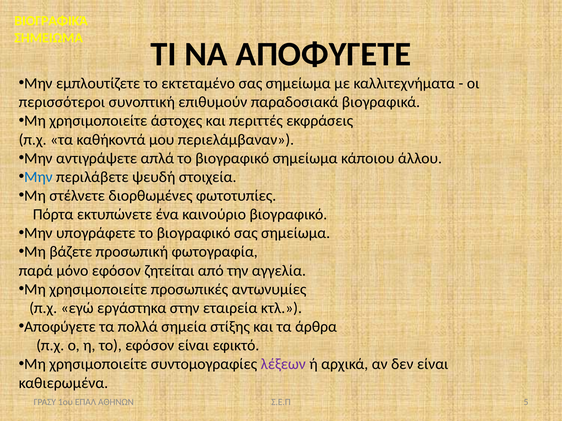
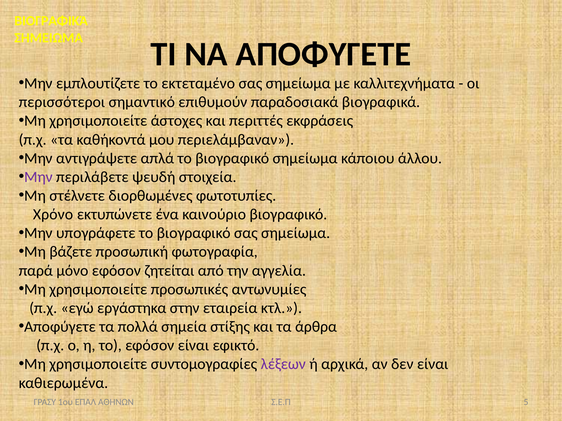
συνοπτική: συνοπτική -> σημαντικό
Μην at (38, 177) colour: blue -> purple
Πόρτα: Πόρτα -> Χρόνο
